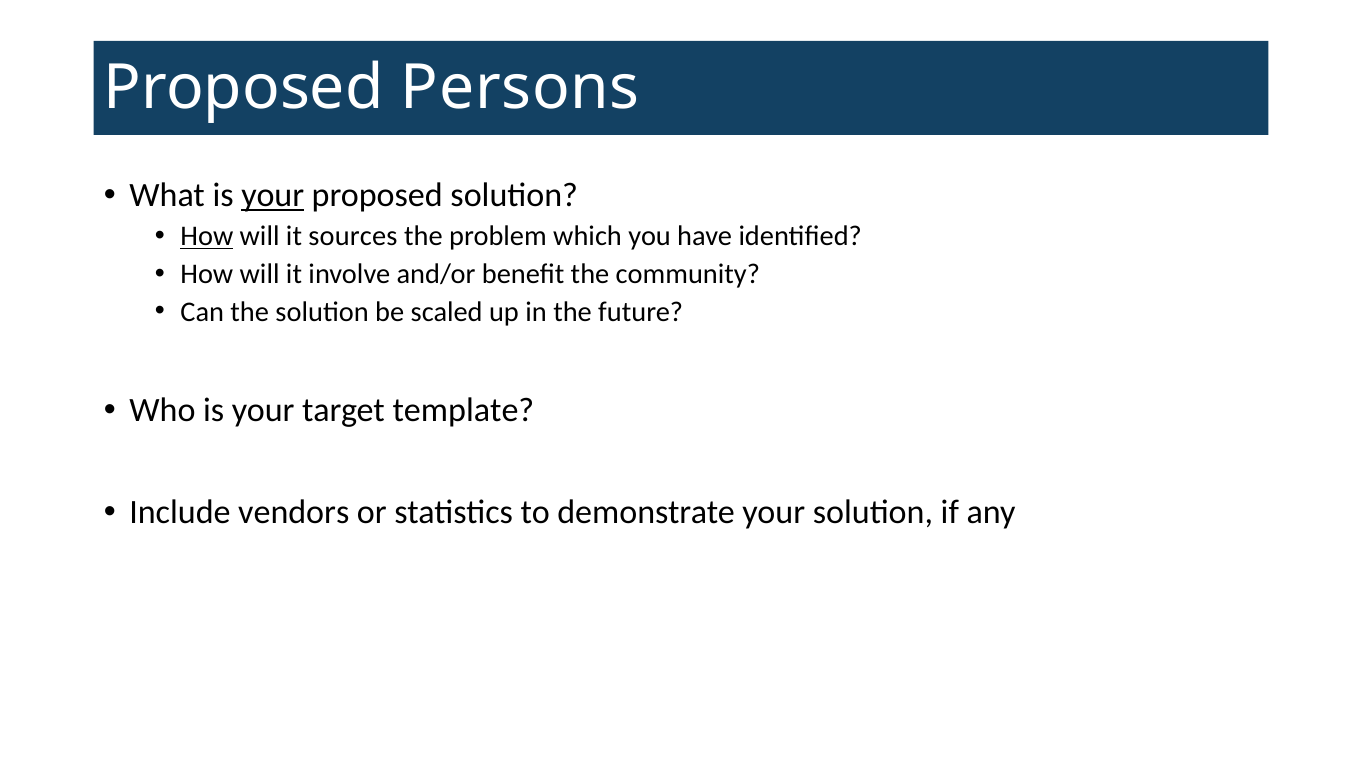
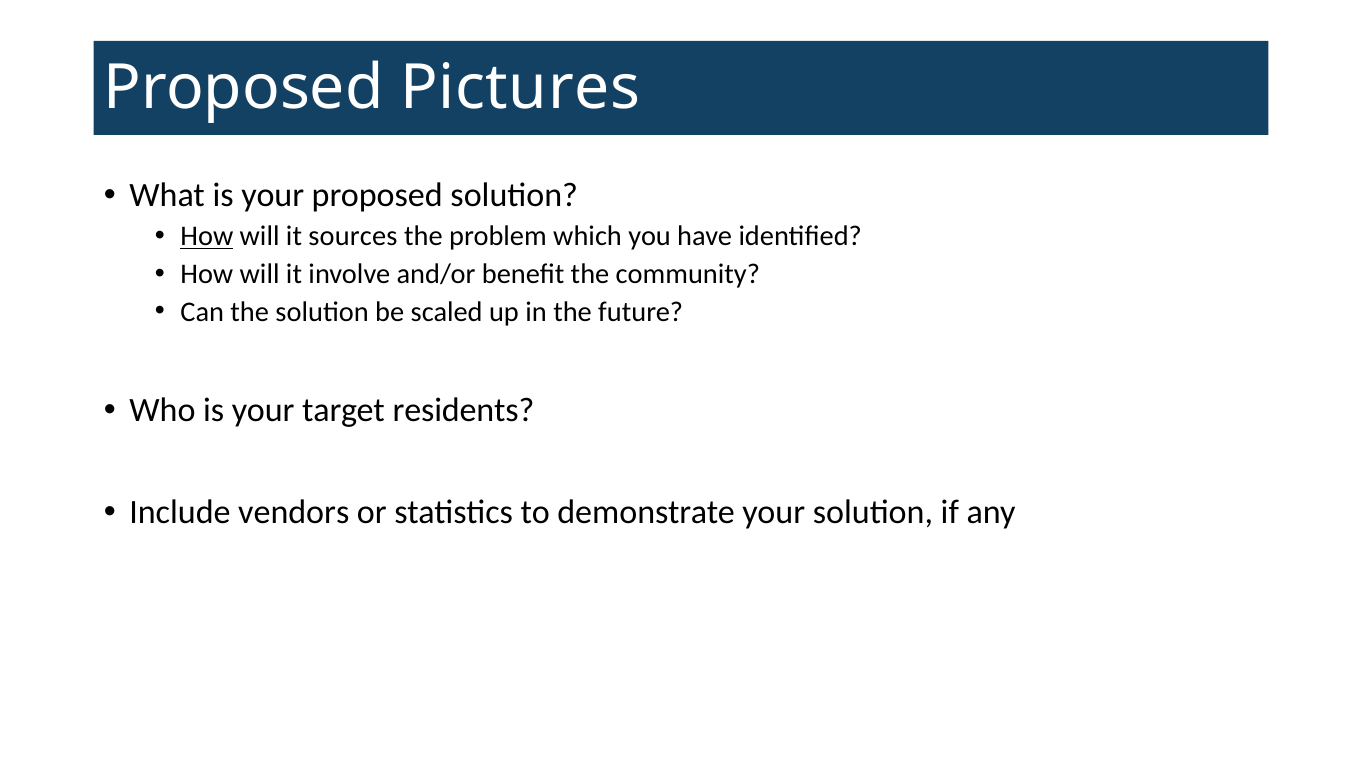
Persons: Persons -> Pictures
your at (273, 195) underline: present -> none
template: template -> residents
